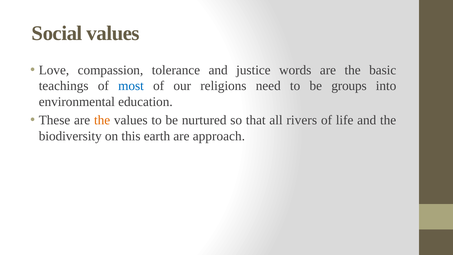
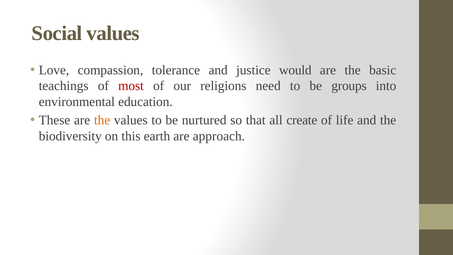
words: words -> would
most colour: blue -> red
rivers: rivers -> create
